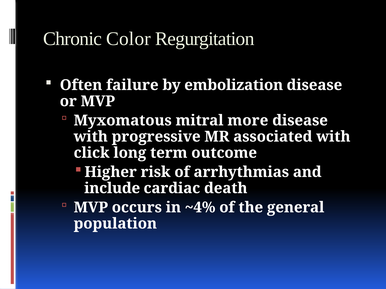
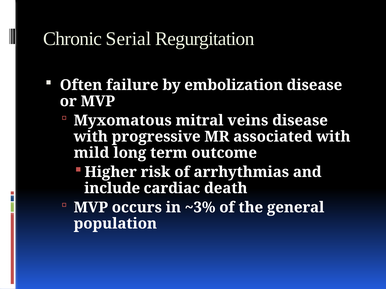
Color: Color -> Serial
more: more -> veins
click: click -> mild
~4%: ~4% -> ~3%
